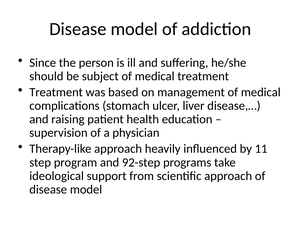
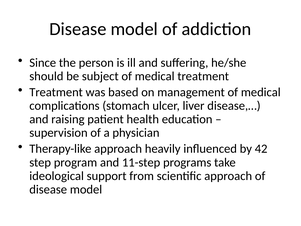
11: 11 -> 42
92-step: 92-step -> 11-step
